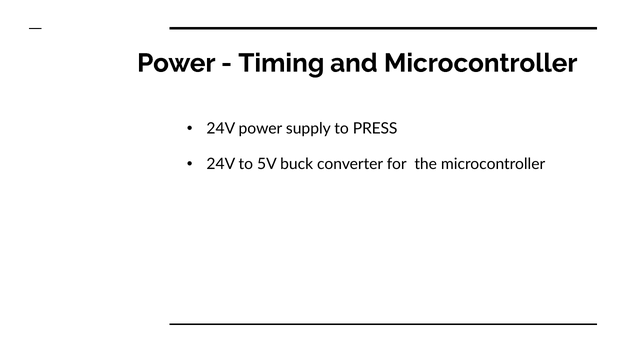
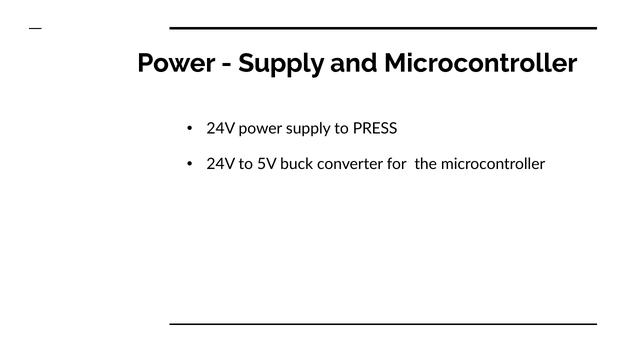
Timing at (281, 63): Timing -> Supply
